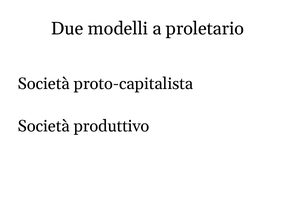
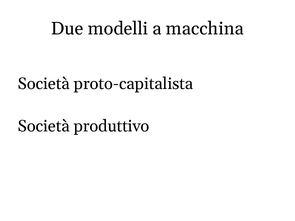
proletario: proletario -> macchina
